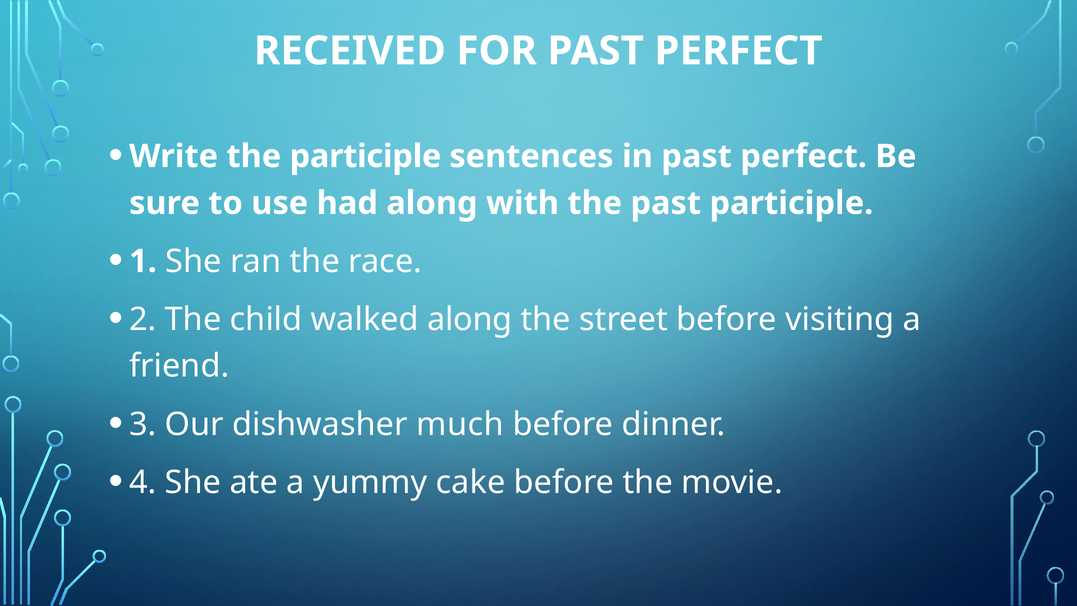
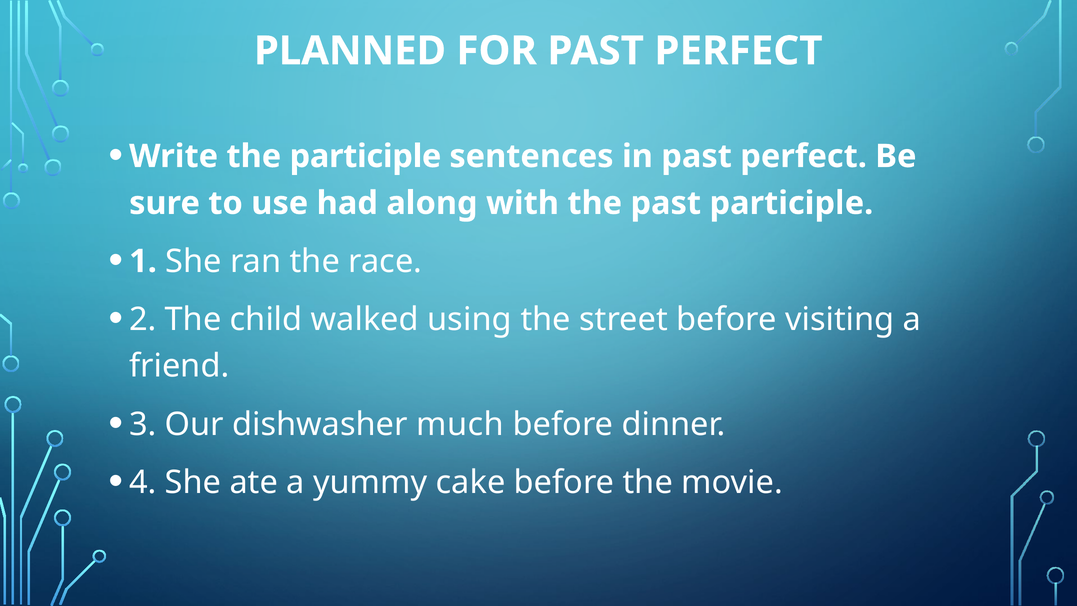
RECEIVED: RECEIVED -> PLANNED
walked along: along -> using
